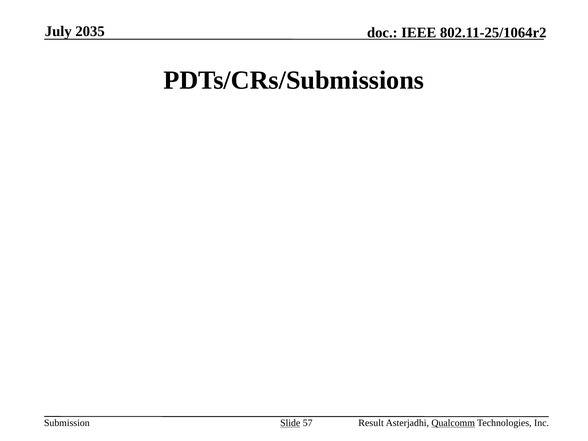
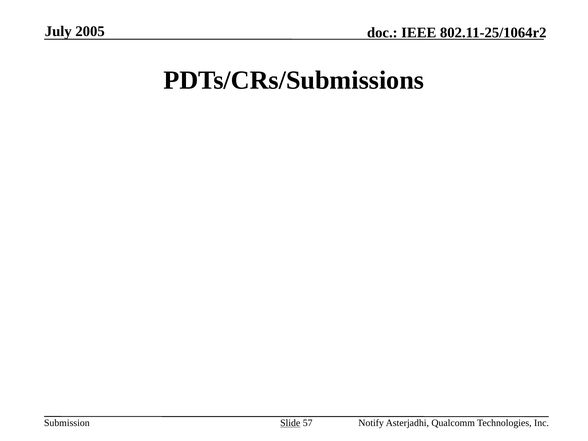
2035: 2035 -> 2005
Result: Result -> Notify
Qualcomm underline: present -> none
